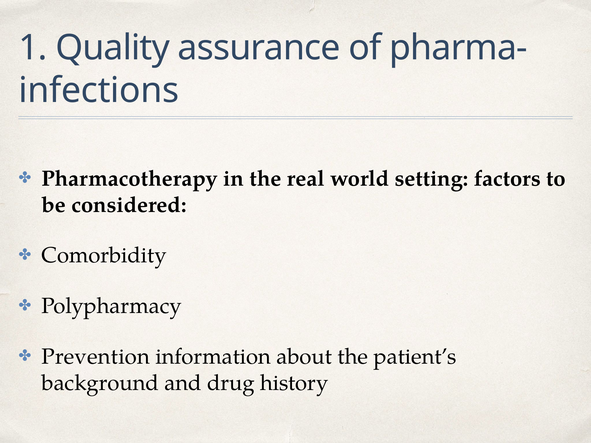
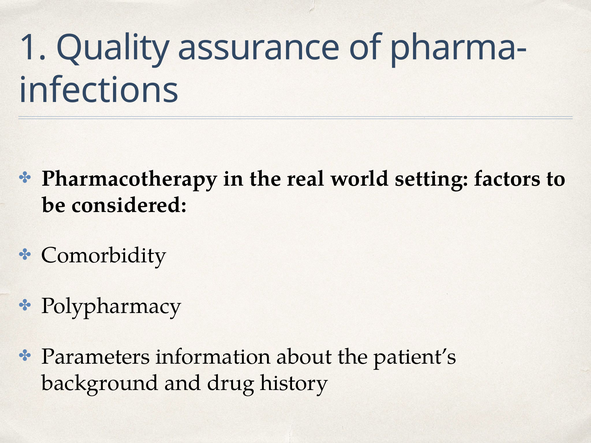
Prevention: Prevention -> Parameters
